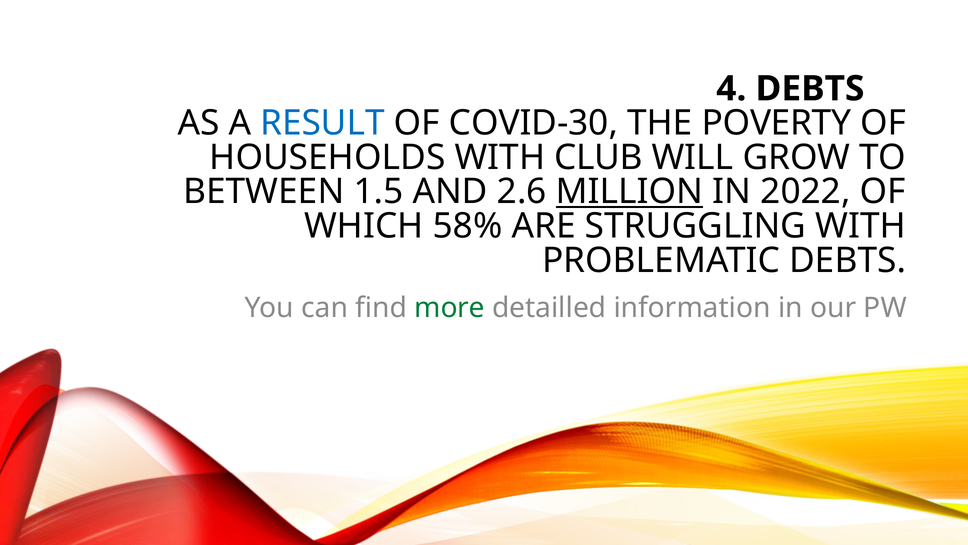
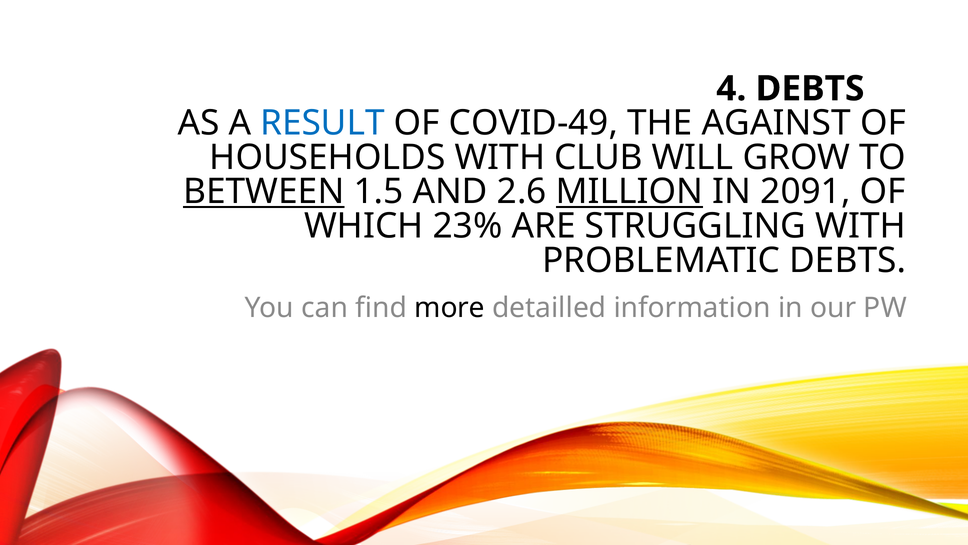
COVID-30: COVID-30 -> COVID-49
POVERTY: POVERTY -> AGAINST
BETWEEN underline: none -> present
2022: 2022 -> 2091
58%: 58% -> 23%
more colour: green -> black
